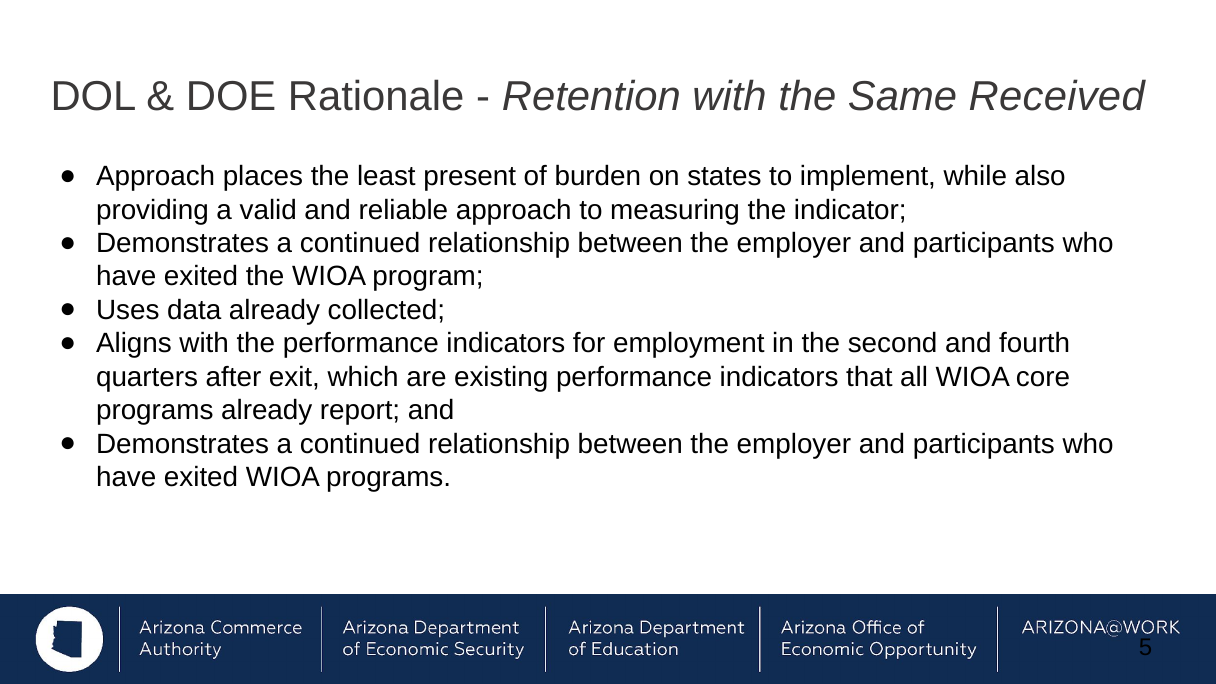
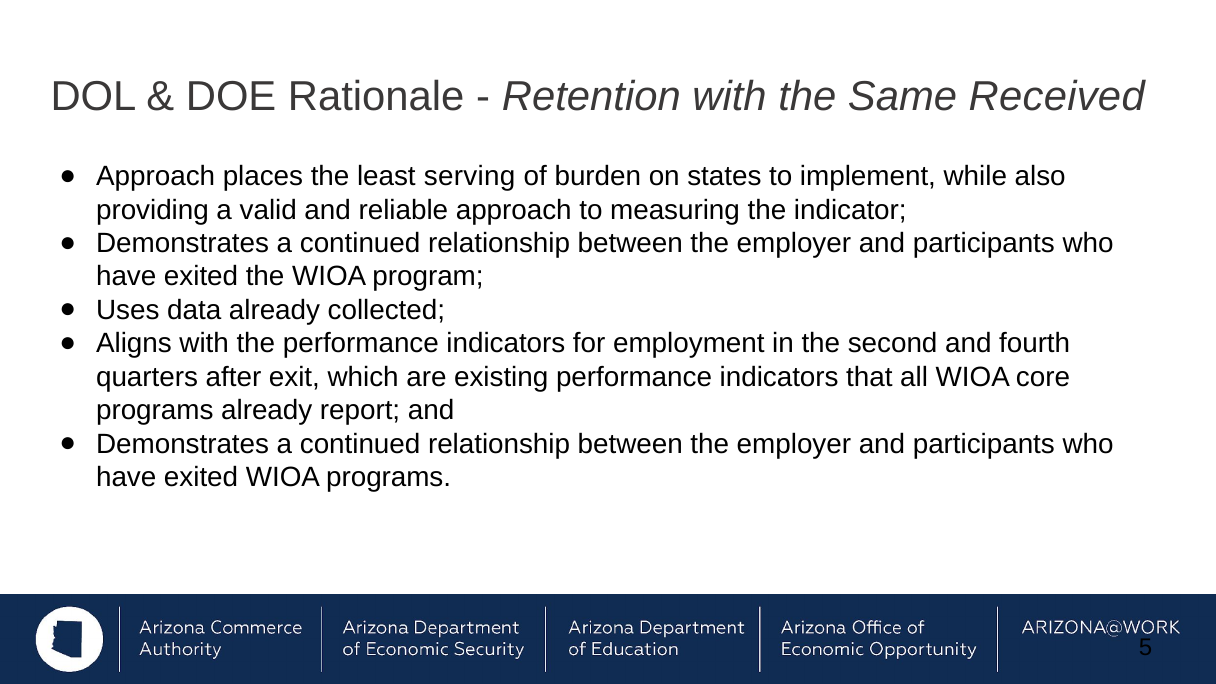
present: present -> serving
